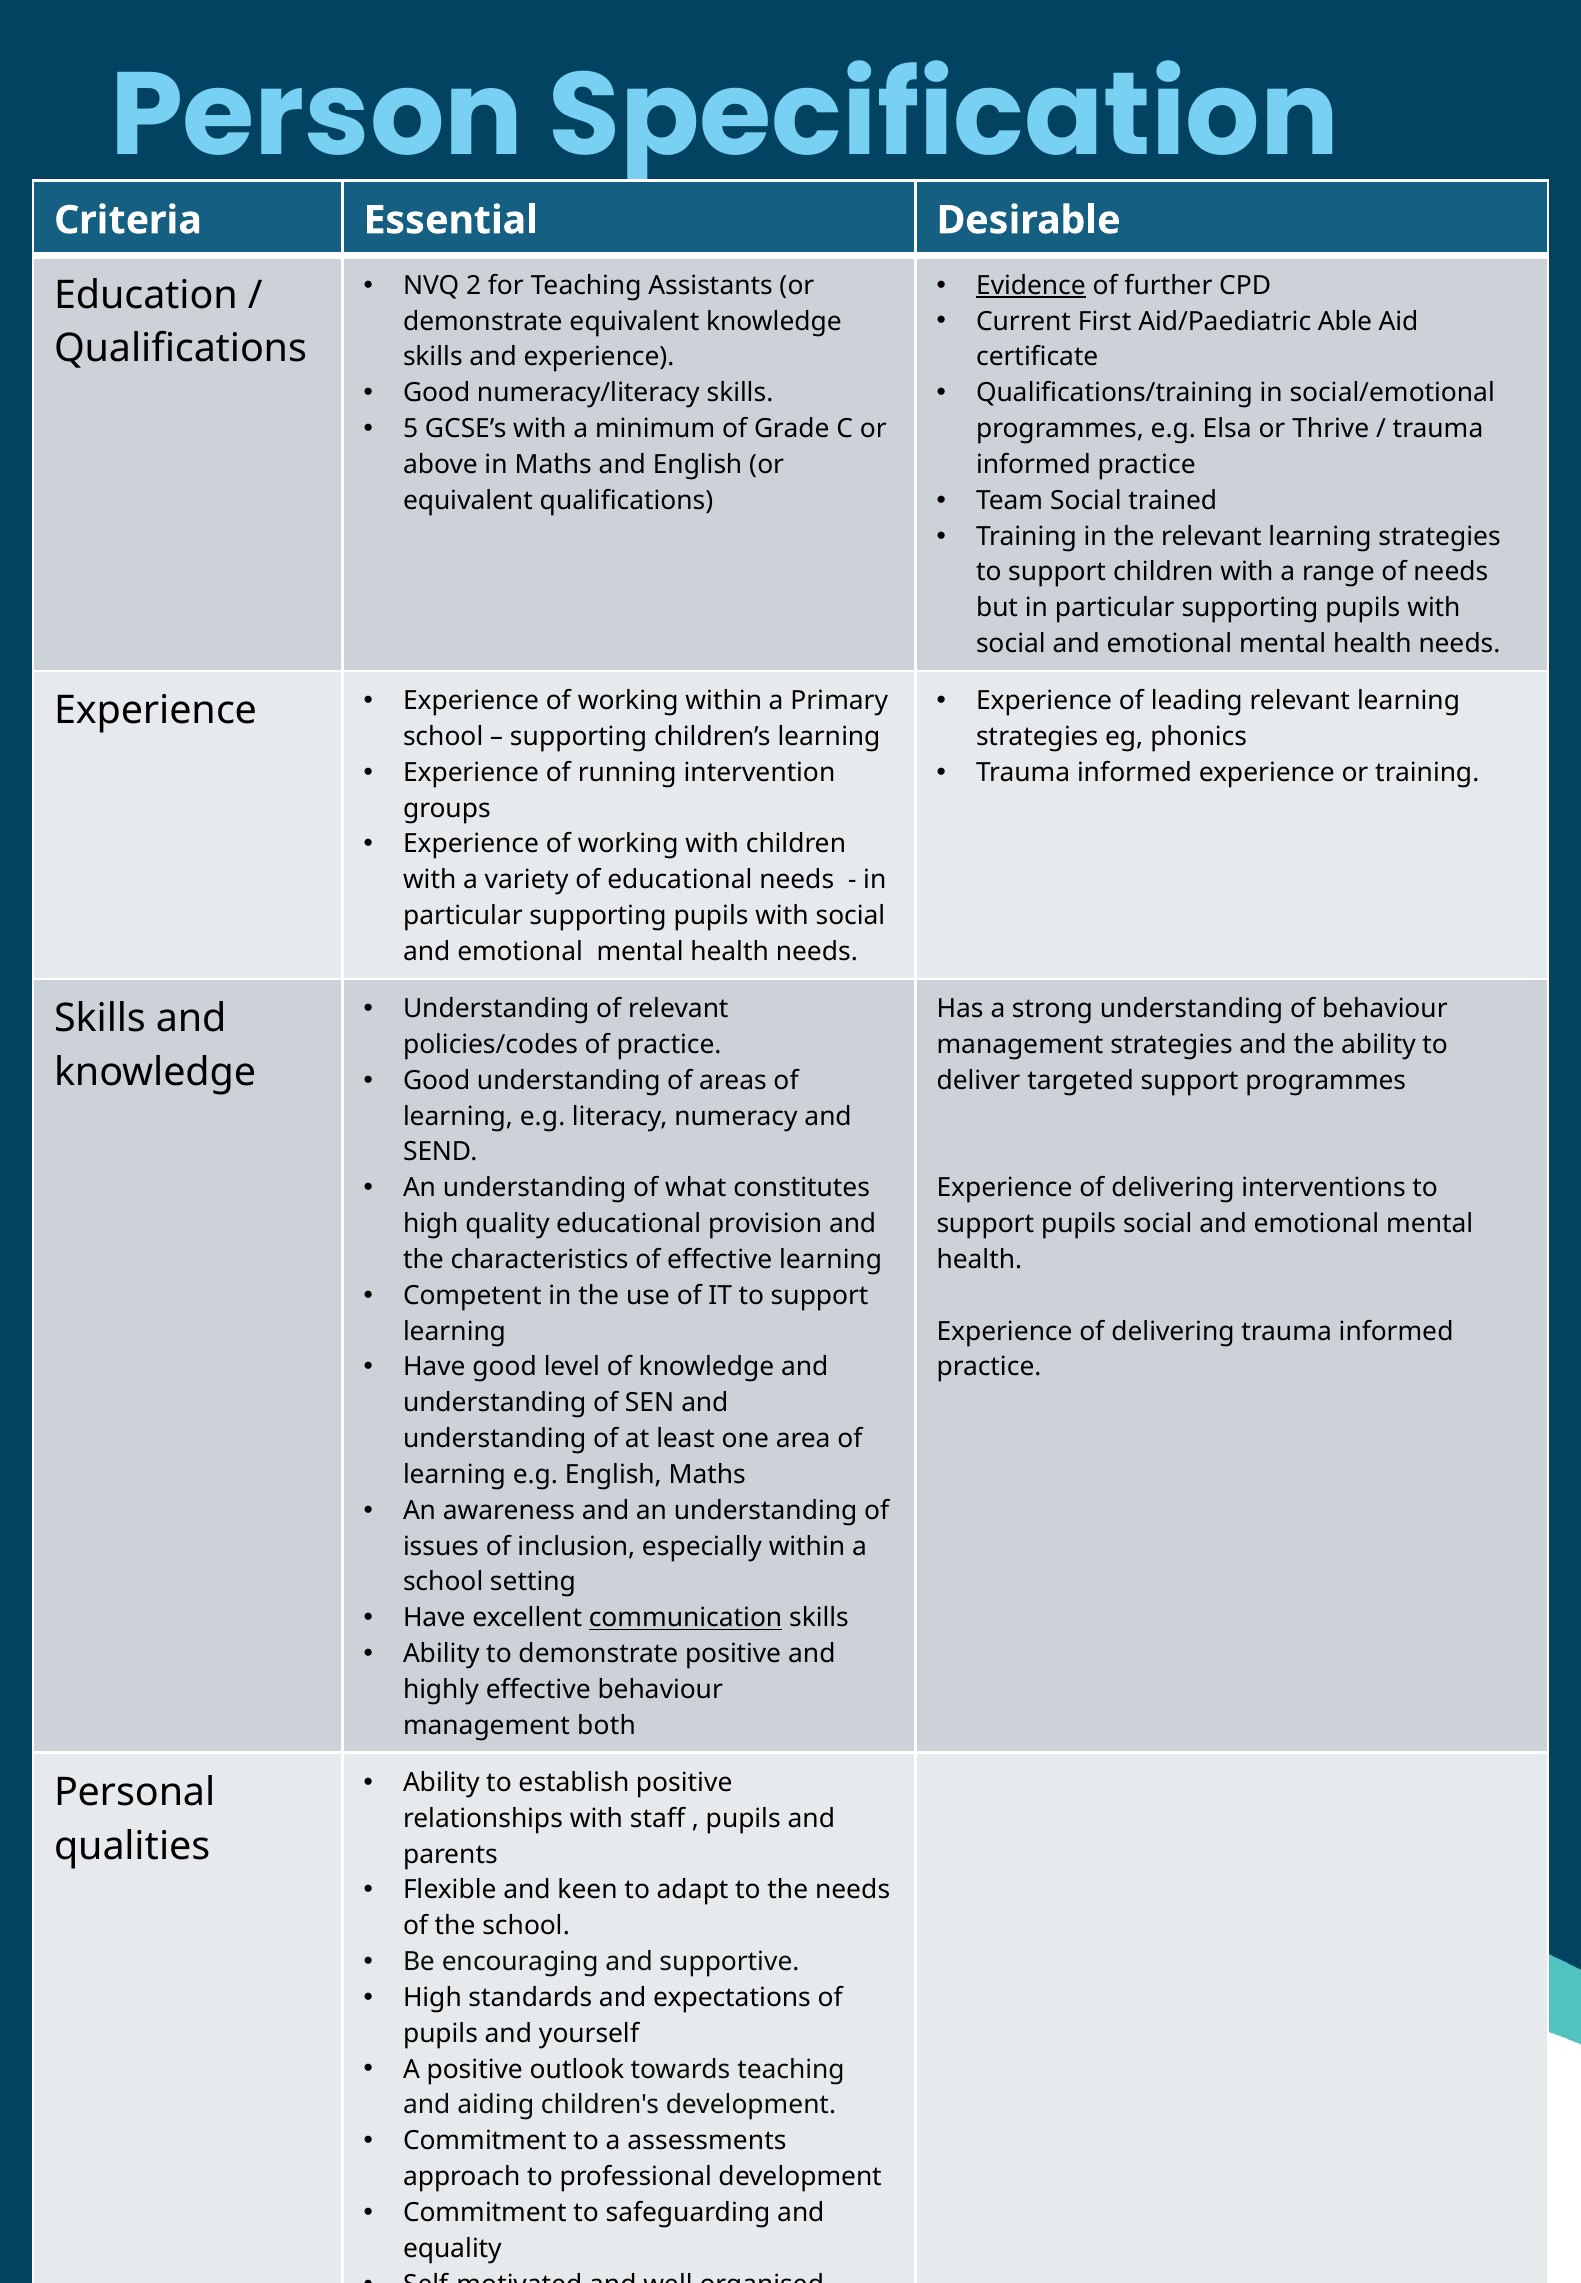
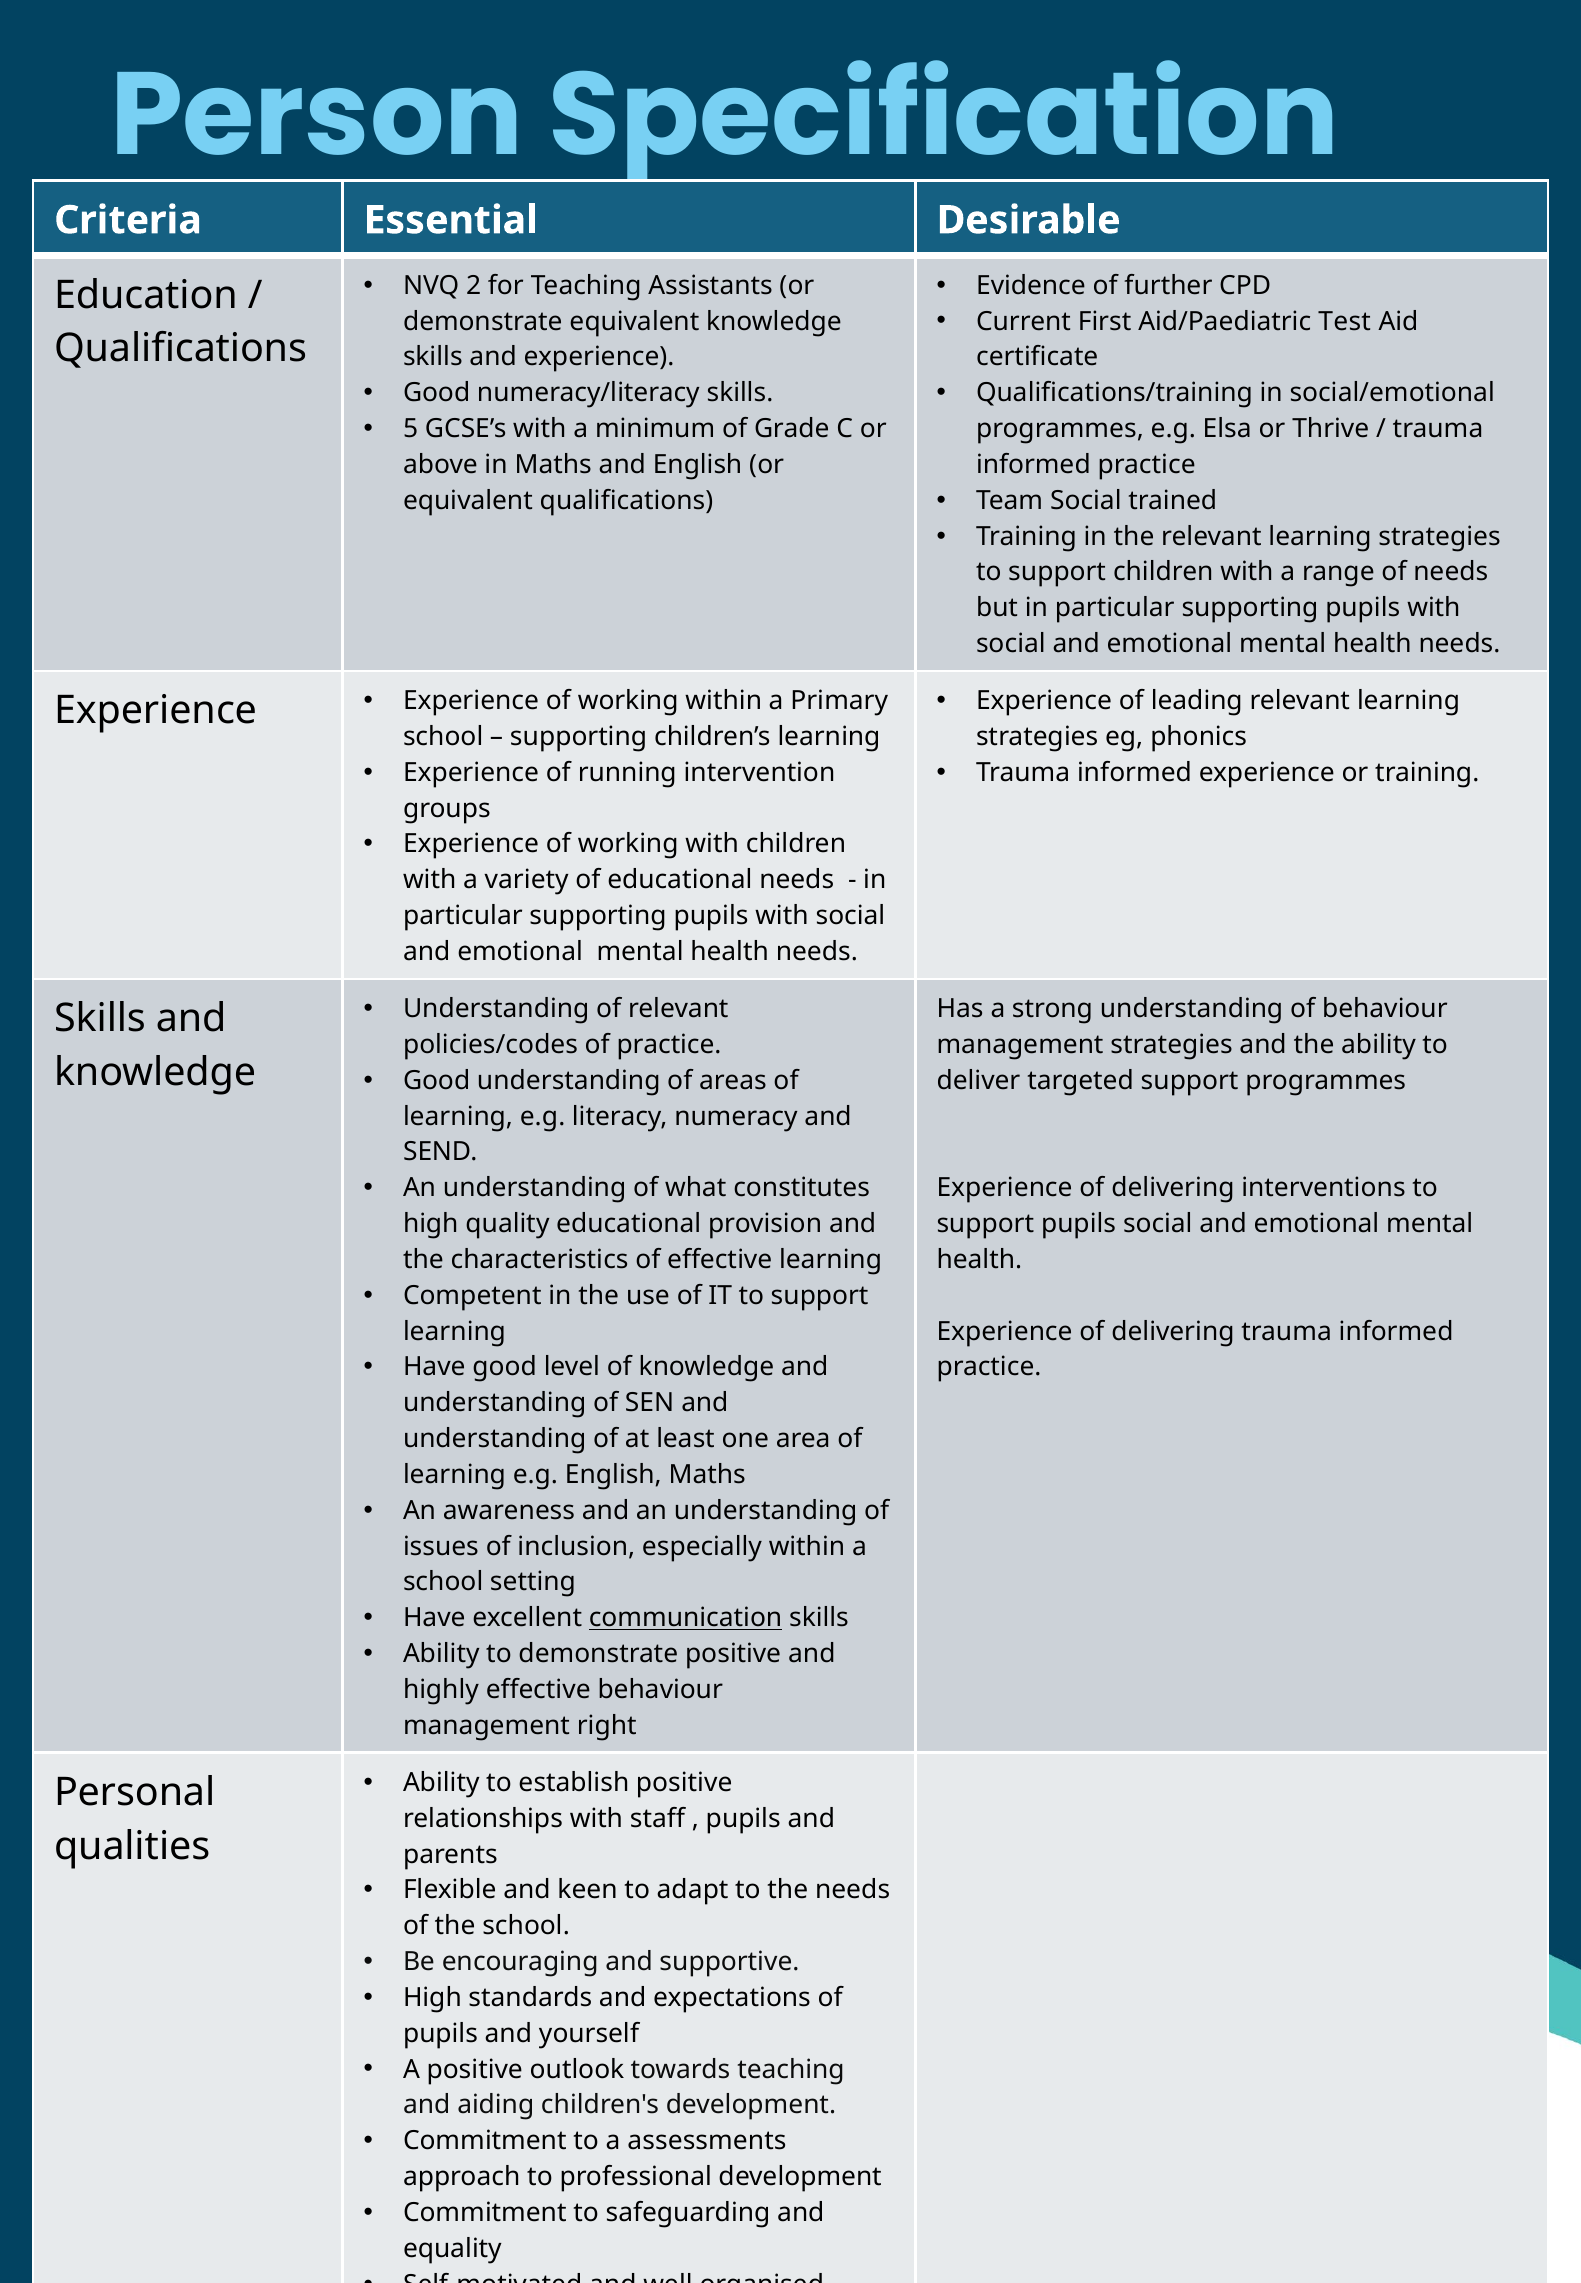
Evidence underline: present -> none
Able: Able -> Test
both: both -> right
